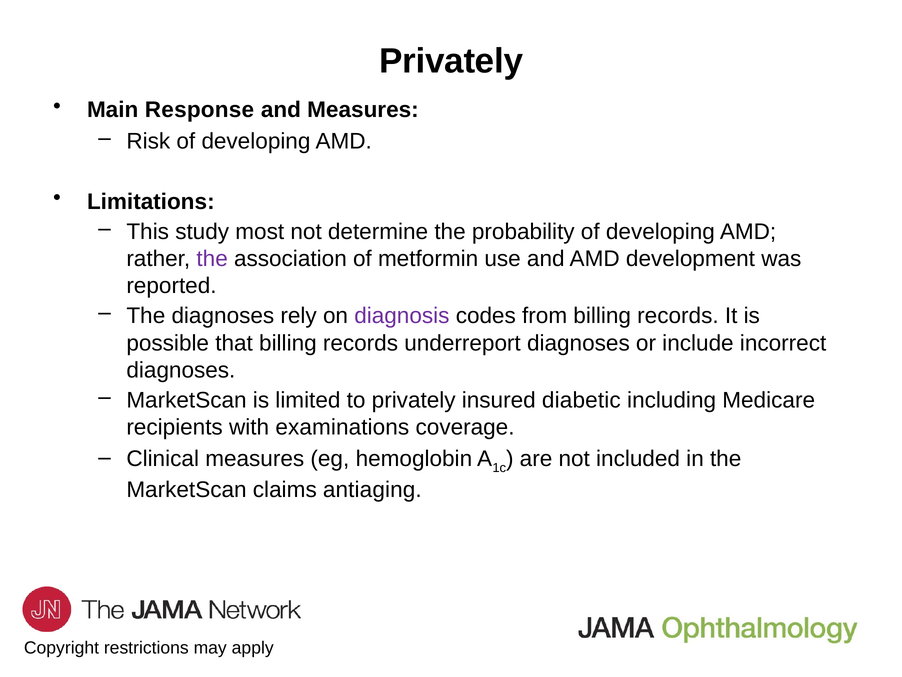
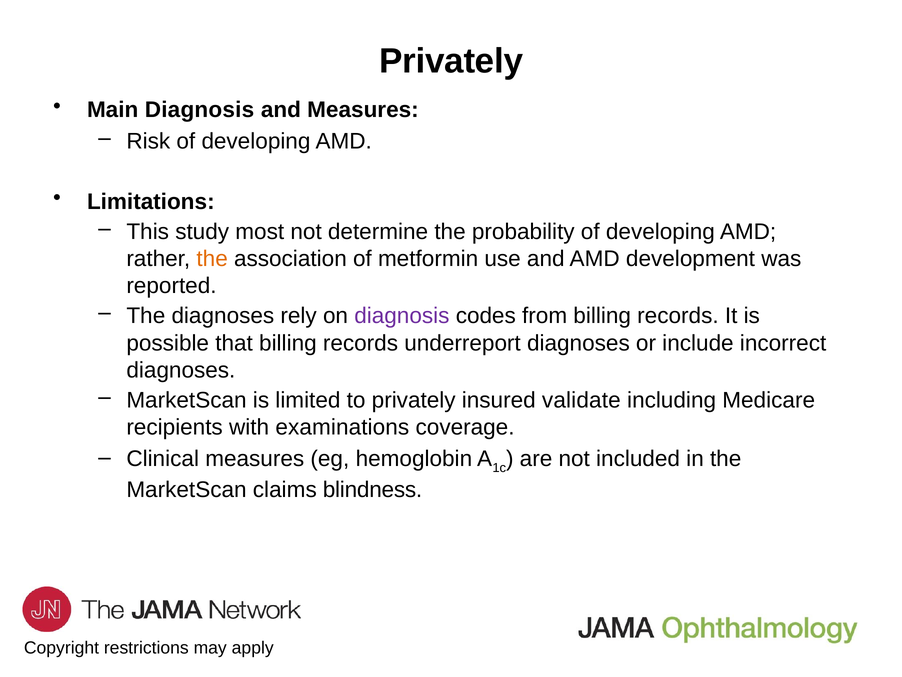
Main Response: Response -> Diagnosis
the at (212, 259) colour: purple -> orange
diabetic: diabetic -> validate
antiaging: antiaging -> blindness
